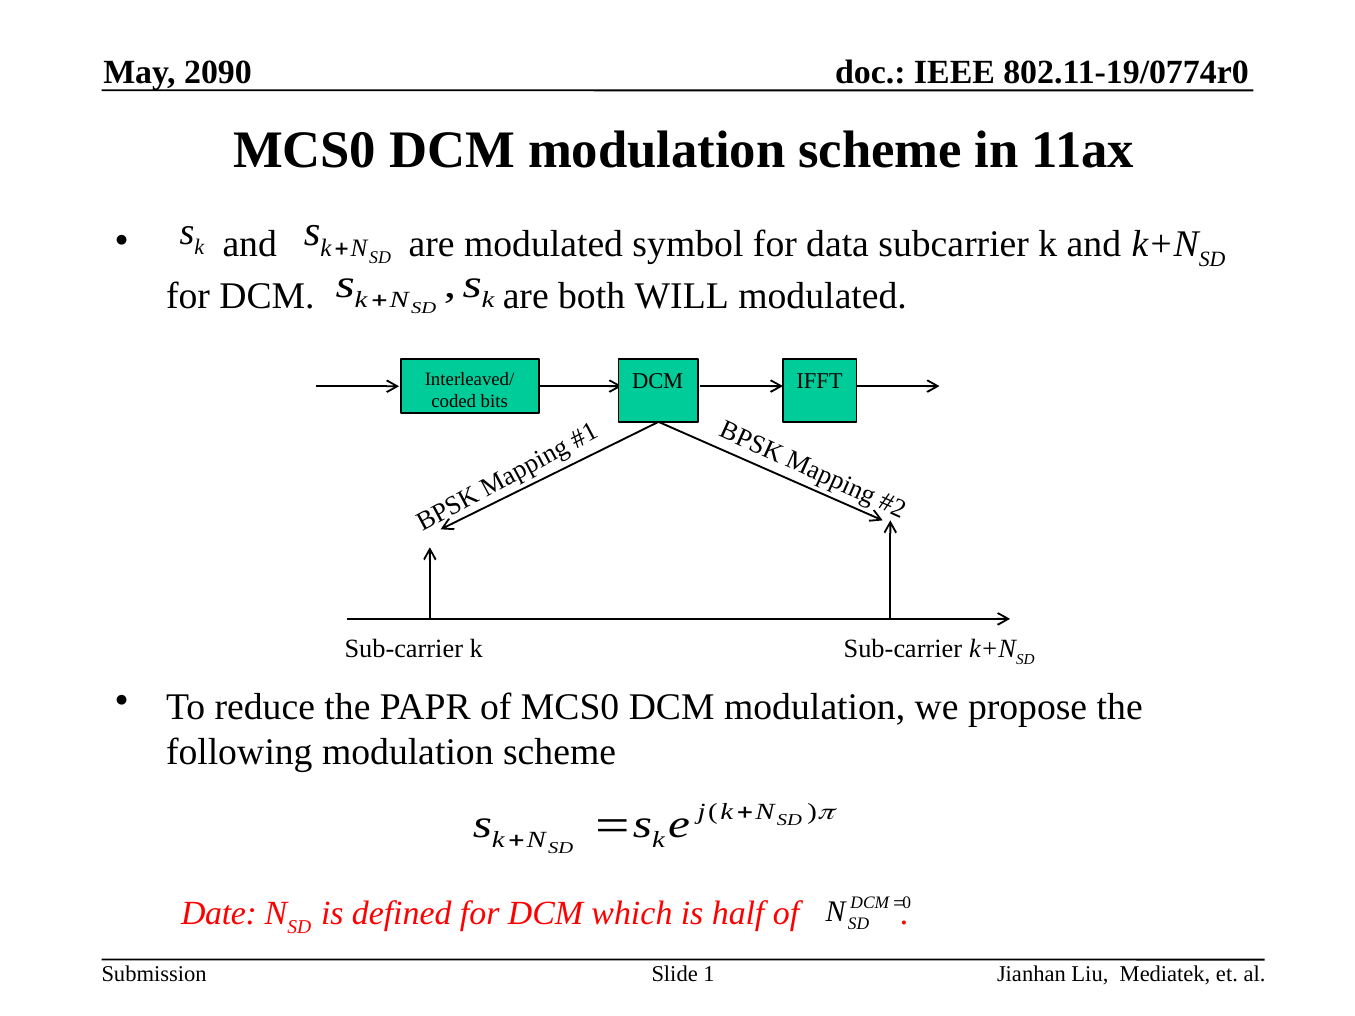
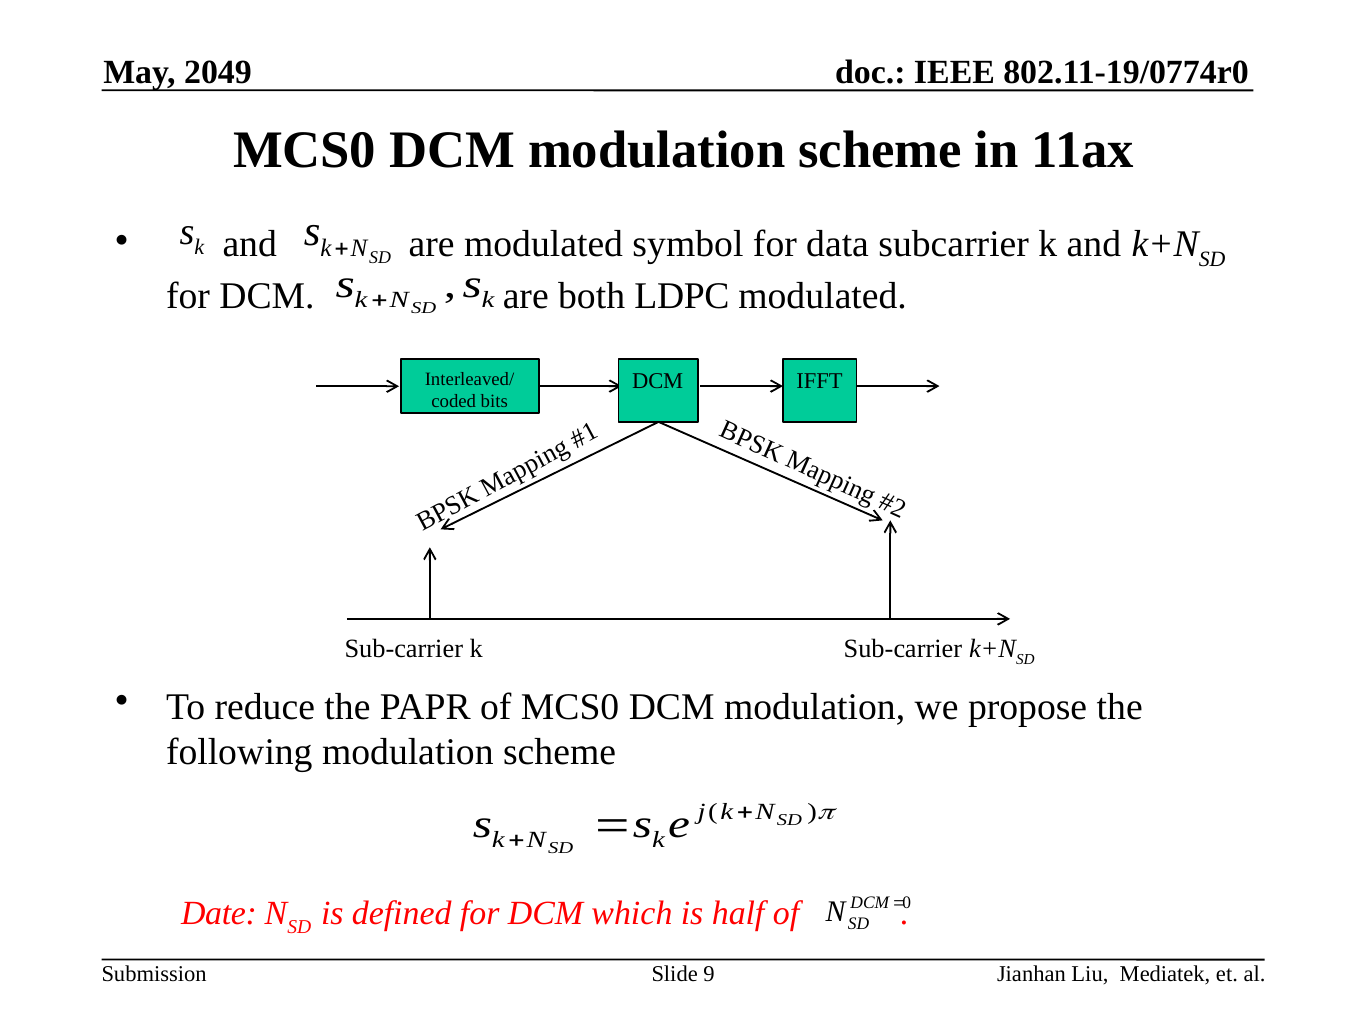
2090: 2090 -> 2049
WILL: WILL -> LDPC
Slide 1: 1 -> 9
